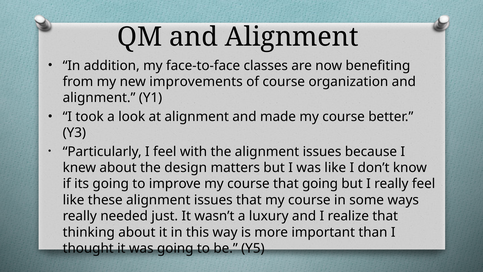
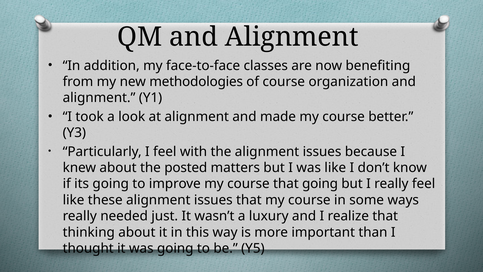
improvements: improvements -> methodologies
design: design -> posted
